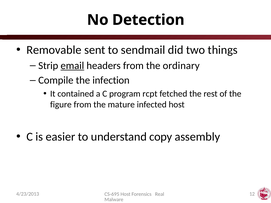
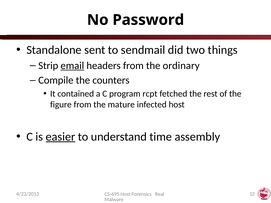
Detection: Detection -> Password
Removable: Removable -> Standalone
infection: infection -> counters
easier underline: none -> present
copy: copy -> time
